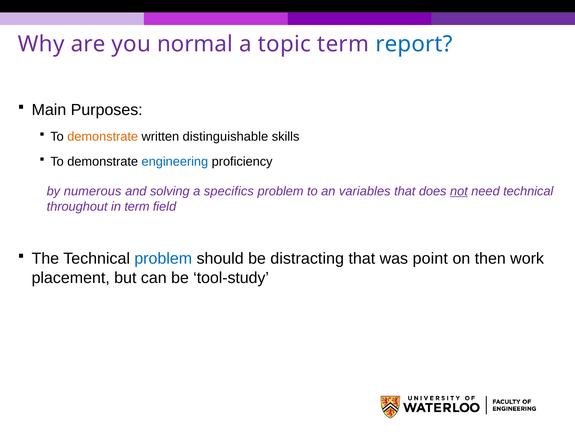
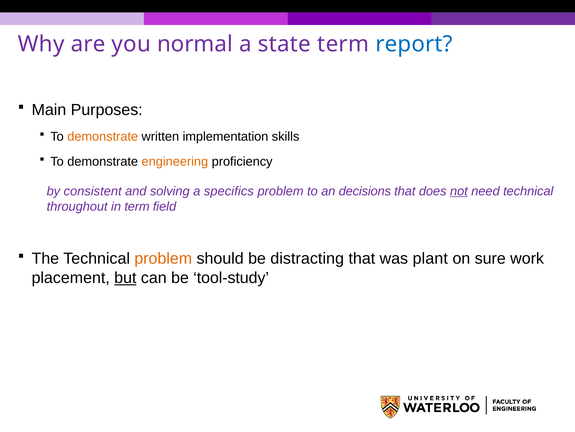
topic: topic -> state
distinguishable: distinguishable -> implementation
engineering colour: blue -> orange
numerous: numerous -> consistent
variables: variables -> decisions
problem at (163, 258) colour: blue -> orange
point: point -> plant
then: then -> sure
but underline: none -> present
